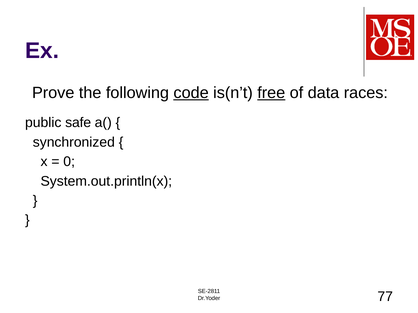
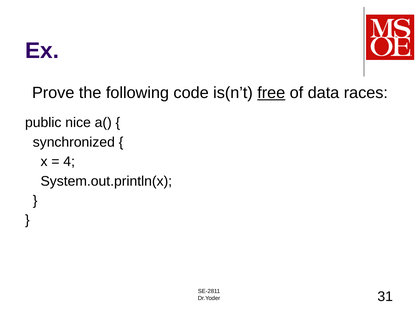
code underline: present -> none
safe: safe -> nice
0: 0 -> 4
77: 77 -> 31
